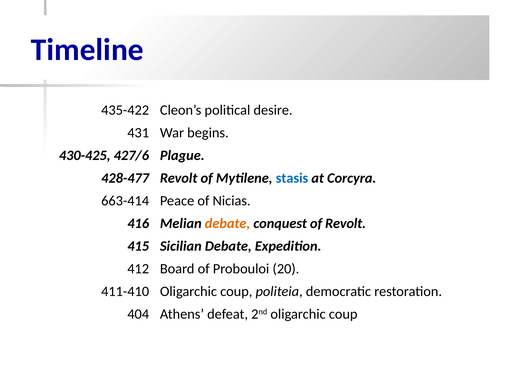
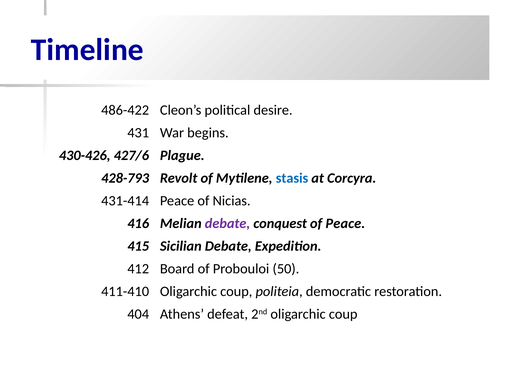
435-422: 435-422 -> 486-422
430-425: 430-425 -> 430-426
428-477: 428-477 -> 428-793
663-414: 663-414 -> 431-414
debate at (227, 224) colour: orange -> purple
of Revolt: Revolt -> Peace
20: 20 -> 50
